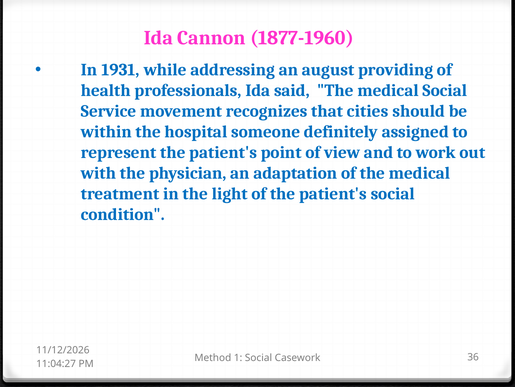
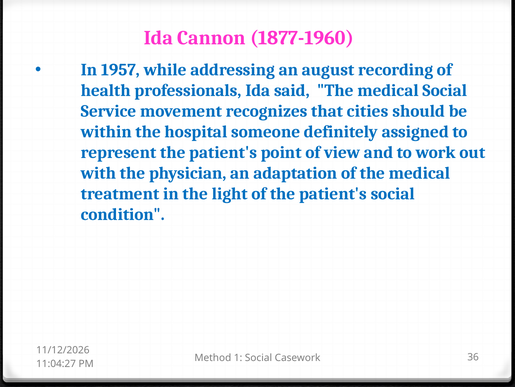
1931: 1931 -> 1957
providing: providing -> recording
